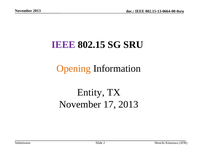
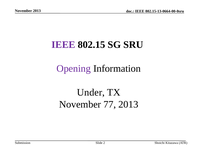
Opening colour: orange -> purple
Entity: Entity -> Under
17: 17 -> 77
